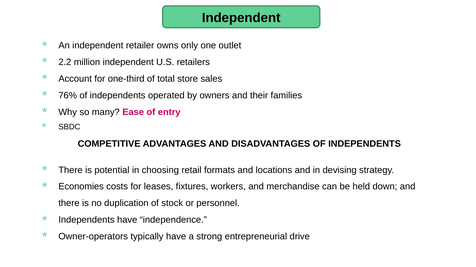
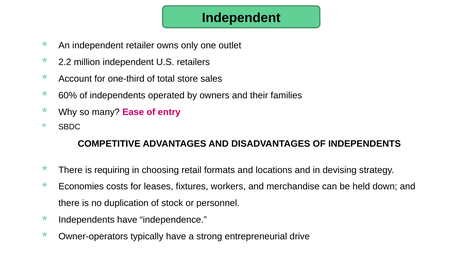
76%: 76% -> 60%
potential: potential -> requiring
